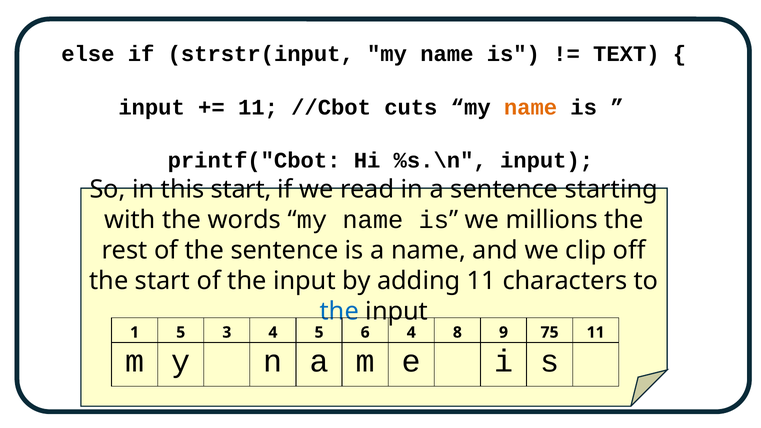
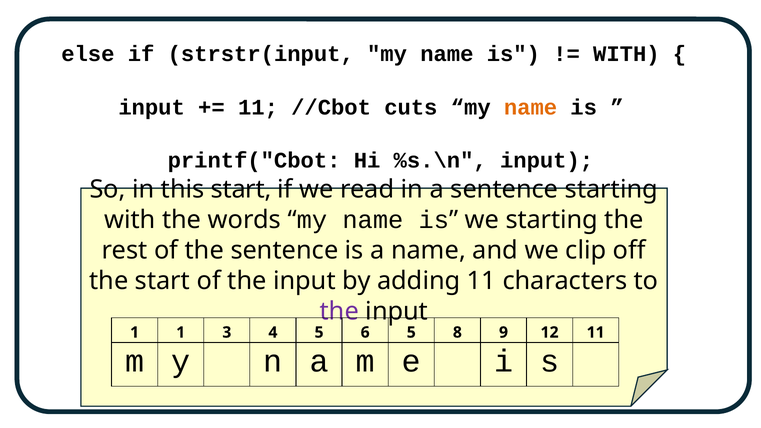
TEXT at (626, 54): TEXT -> WITH
we millions: millions -> starting
the at (339, 311) colour: blue -> purple
1 5: 5 -> 1
6 4: 4 -> 5
75: 75 -> 12
